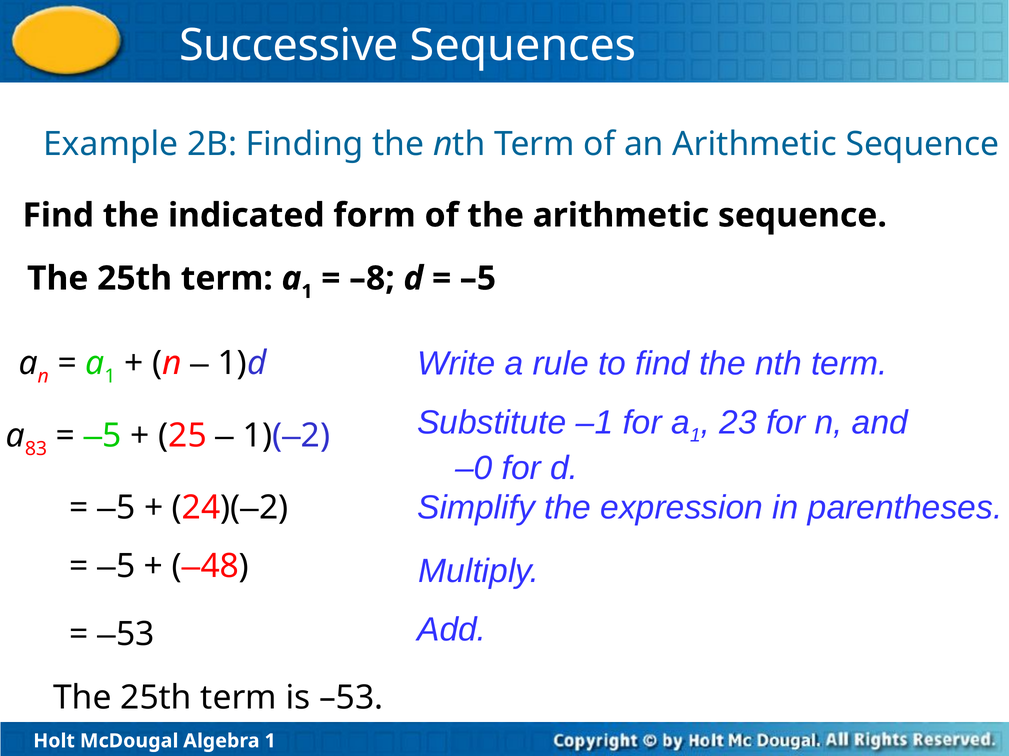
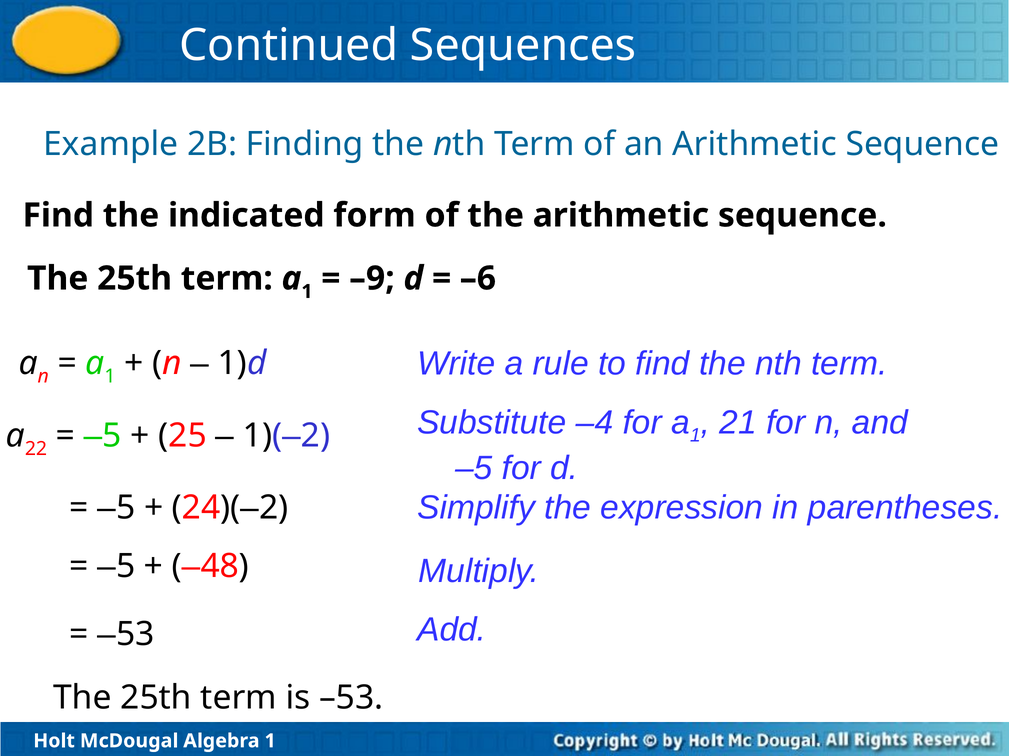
Successive: Successive -> Continued
–8: –8 -> –9
–5: –5 -> –6
–1: –1 -> –4
23: 23 -> 21
83: 83 -> 22
–0: –0 -> –5
